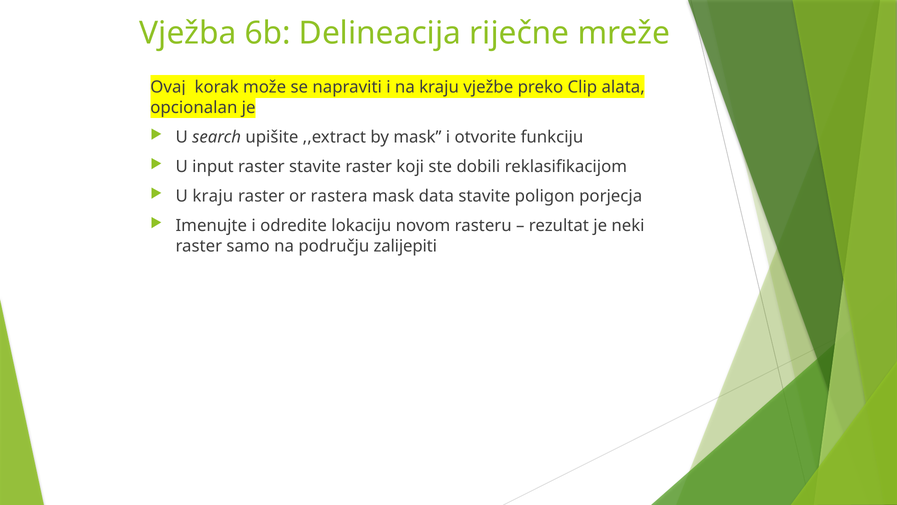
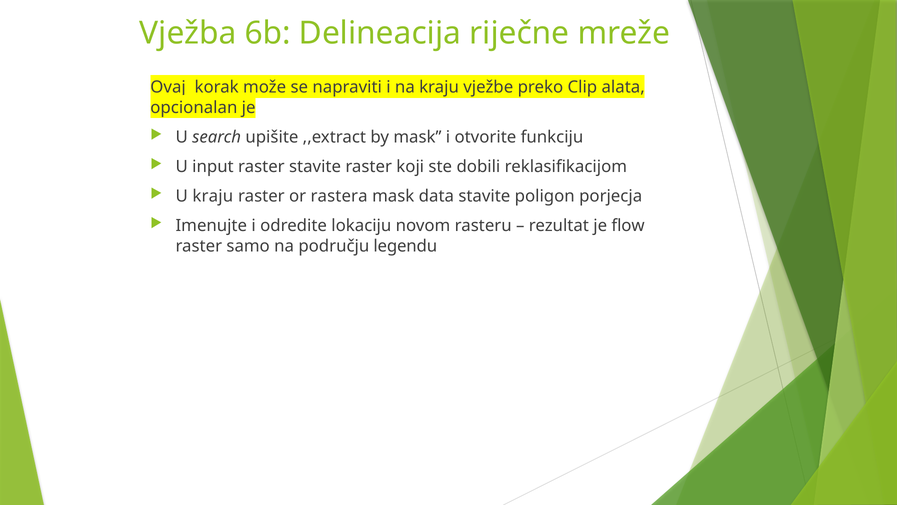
neki: neki -> flow
zalijepiti: zalijepiti -> legendu
